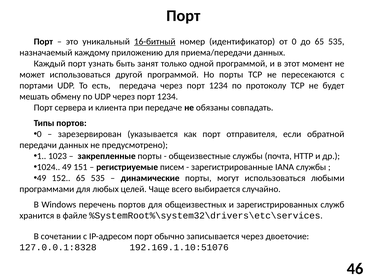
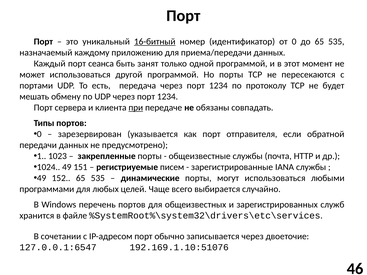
узнать: узнать -> сеанса
при underline: none -> present
127.0.0.1:8328: 127.0.0.1:8328 -> 127.0.0.1:6547
